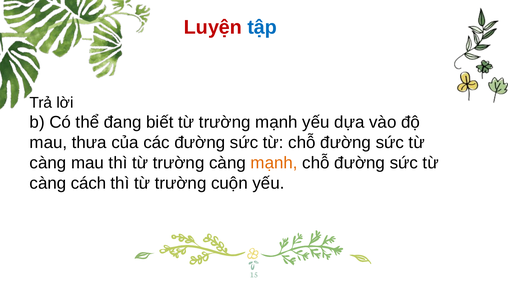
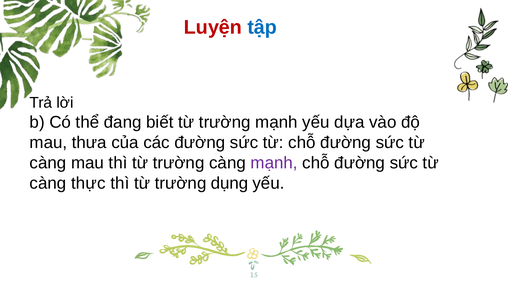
mạnh at (274, 163) colour: orange -> purple
cách: cách -> thực
cuộn: cuộn -> dụng
